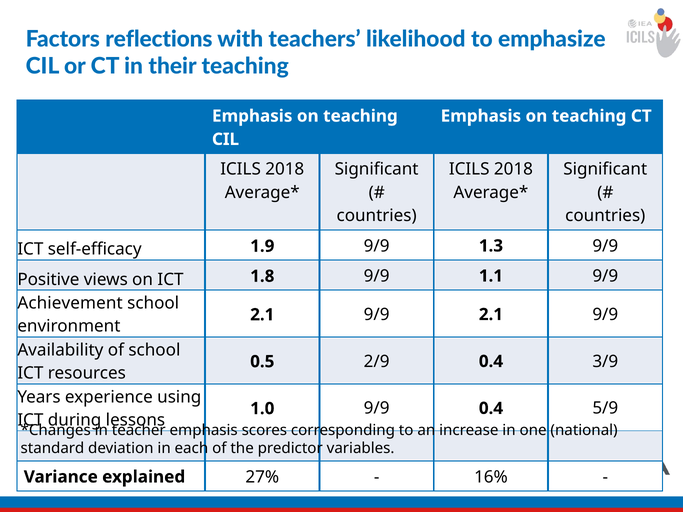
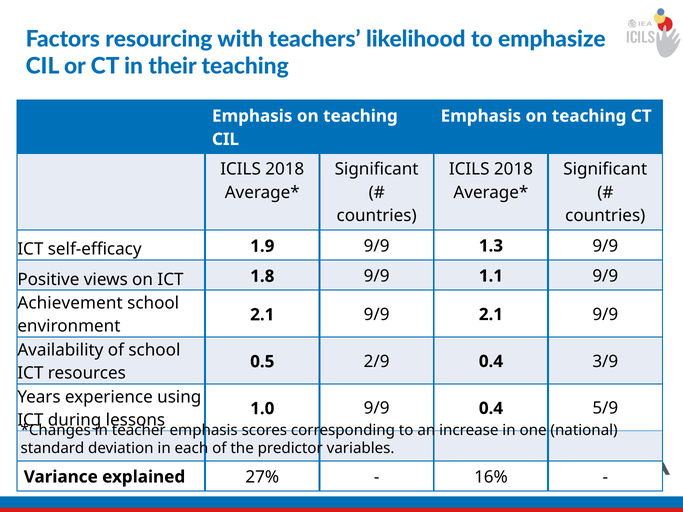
reflections: reflections -> resourcing
